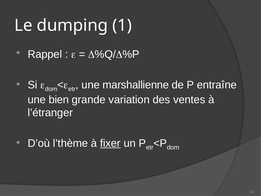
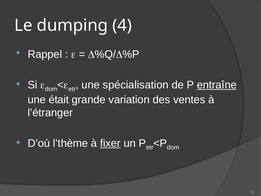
1: 1 -> 4
marshallienne: marshallienne -> spécialisation
entraîne underline: none -> present
bien: bien -> était
